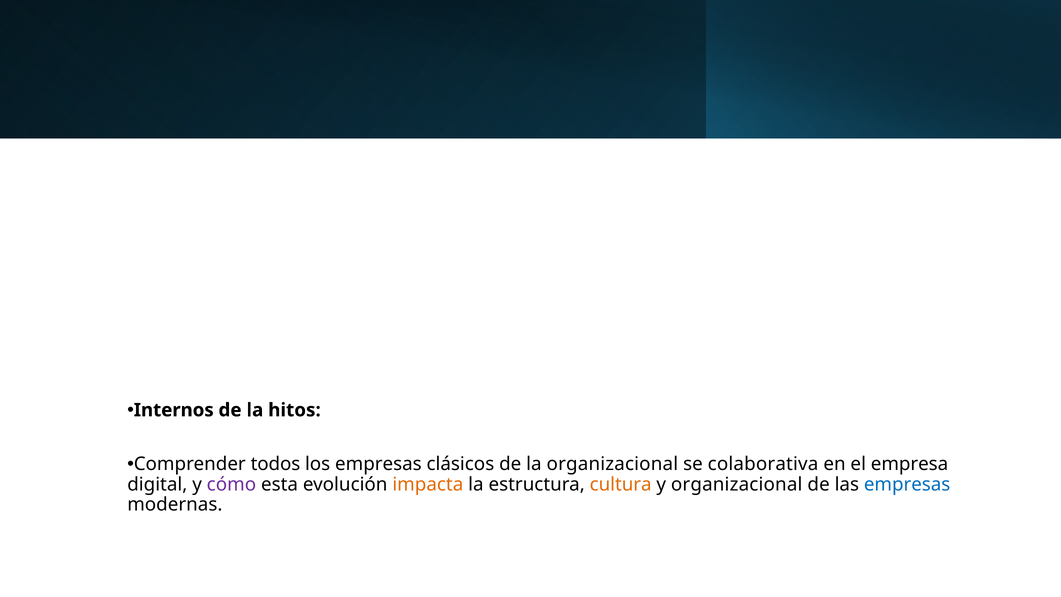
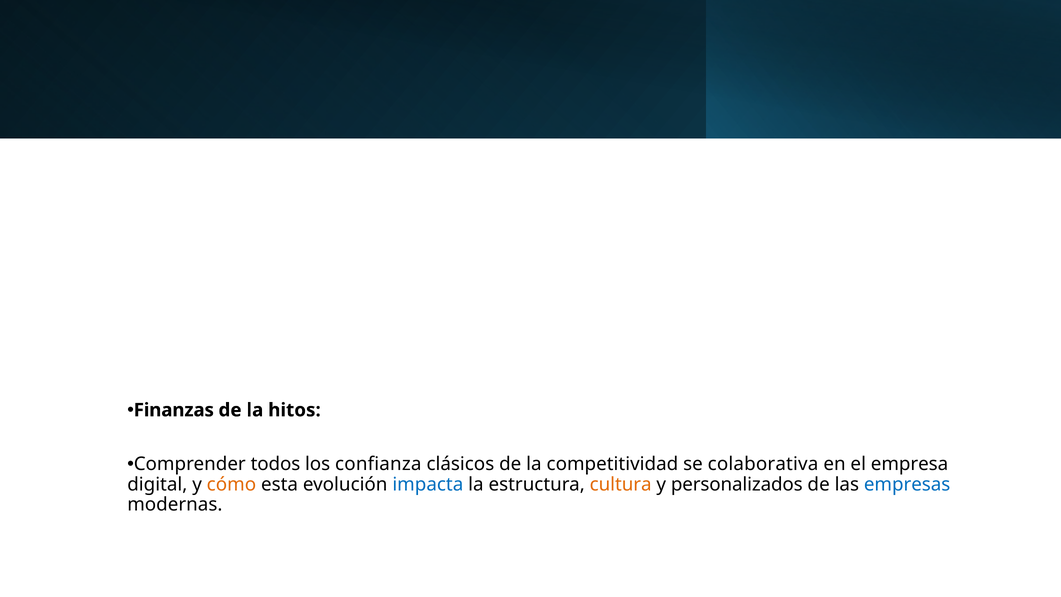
Internos: Internos -> Finanzas
los empresas: empresas -> confianza
la organizacional: organizacional -> competitividad
cómo colour: purple -> orange
impacta colour: orange -> blue
y organizacional: organizacional -> personalizados
